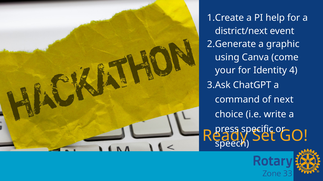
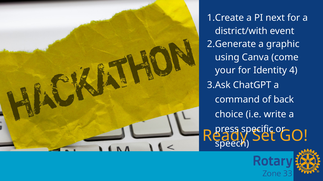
help: help -> next
district/next: district/next -> district/with
next: next -> back
